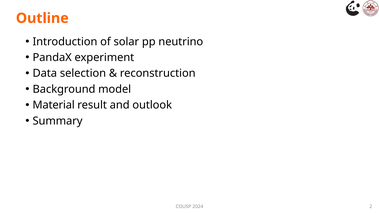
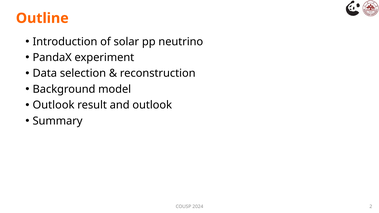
Material at (54, 105): Material -> Outlook
